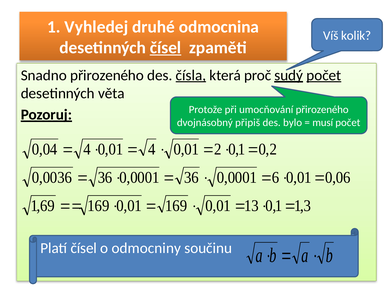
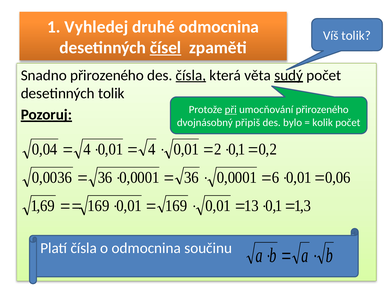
Víš kolik: kolik -> tolik
proč: proč -> věta
počet at (324, 75) underline: present -> none
desetinných věta: věta -> tolik
při underline: none -> present
musí: musí -> kolik
Platí čísel: čísel -> čísla
o odmocniny: odmocniny -> odmocnina
